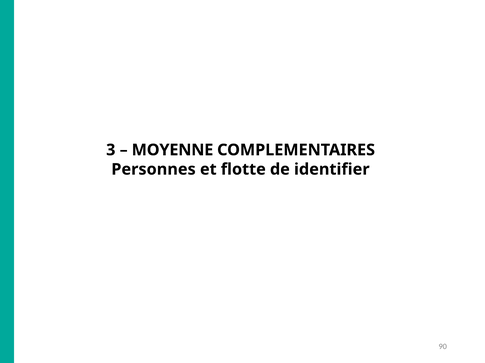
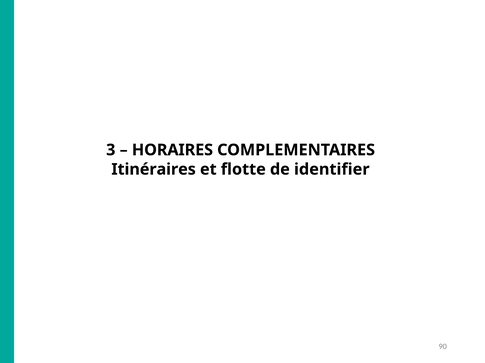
MOYENNE: MOYENNE -> HORAIRES
Personnes: Personnes -> Itinéraires
